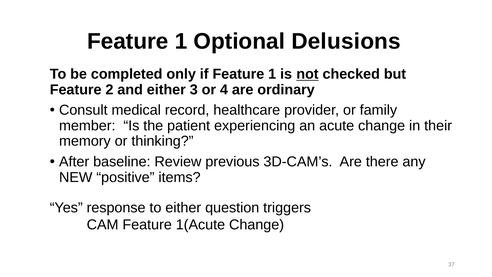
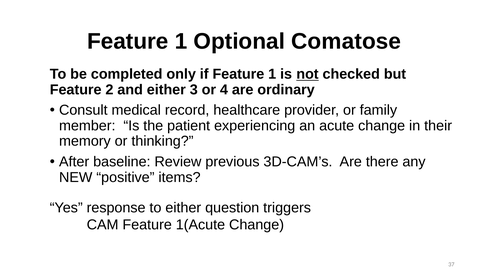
Delusions: Delusions -> Comatose
